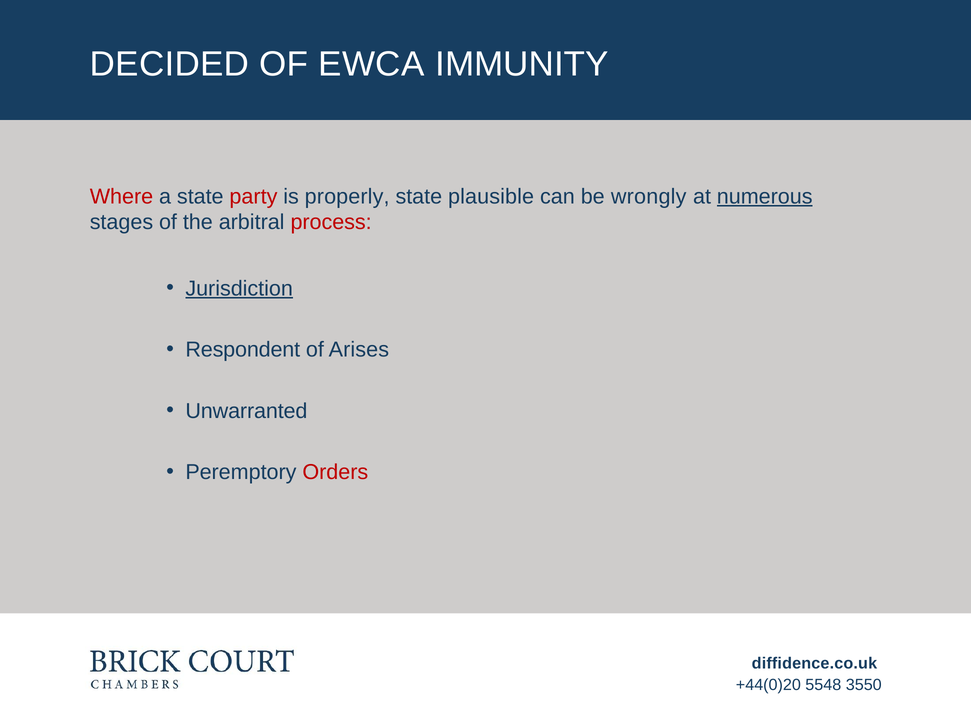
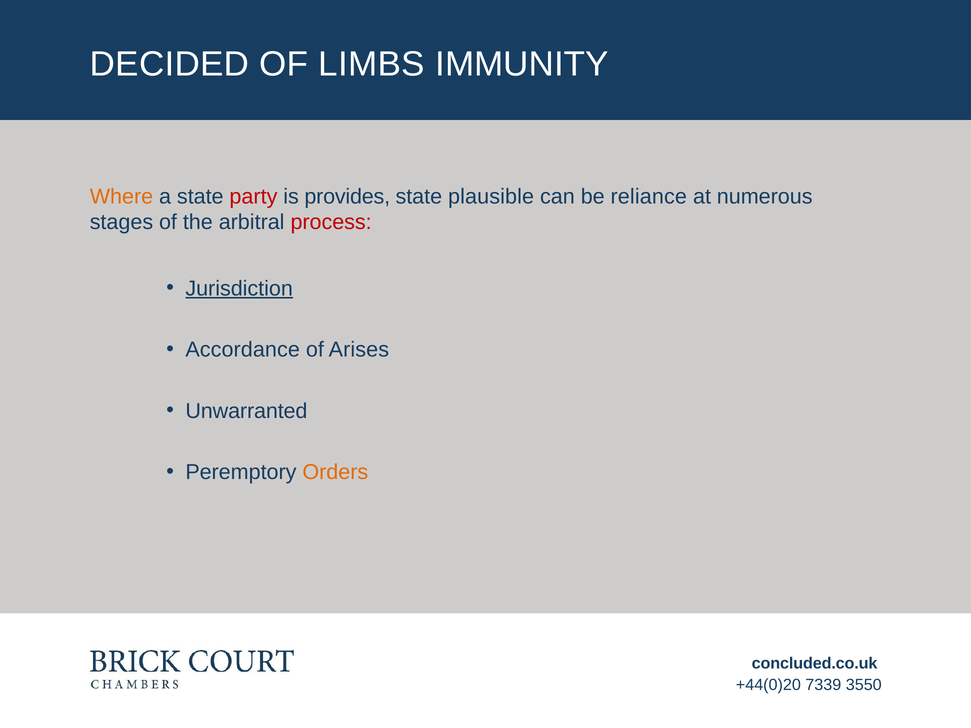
EWCA: EWCA -> LIMBS
Where colour: red -> orange
properly: properly -> provides
wrongly: wrongly -> reliance
numerous underline: present -> none
Respondent: Respondent -> Accordance
Orders colour: red -> orange
diffidence.co.uk: diffidence.co.uk -> concluded.co.uk
5548: 5548 -> 7339
